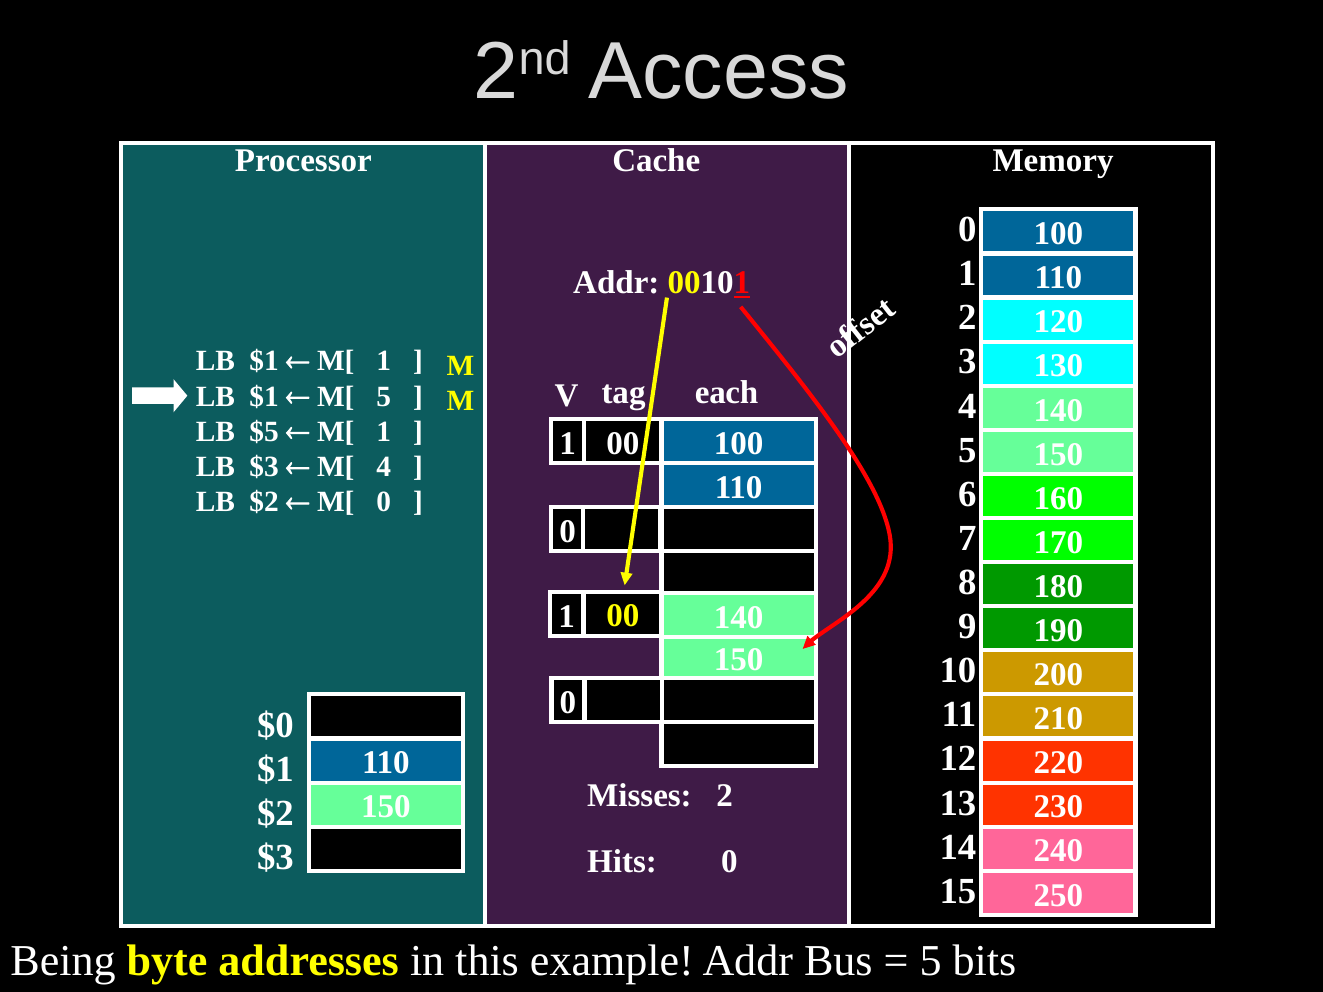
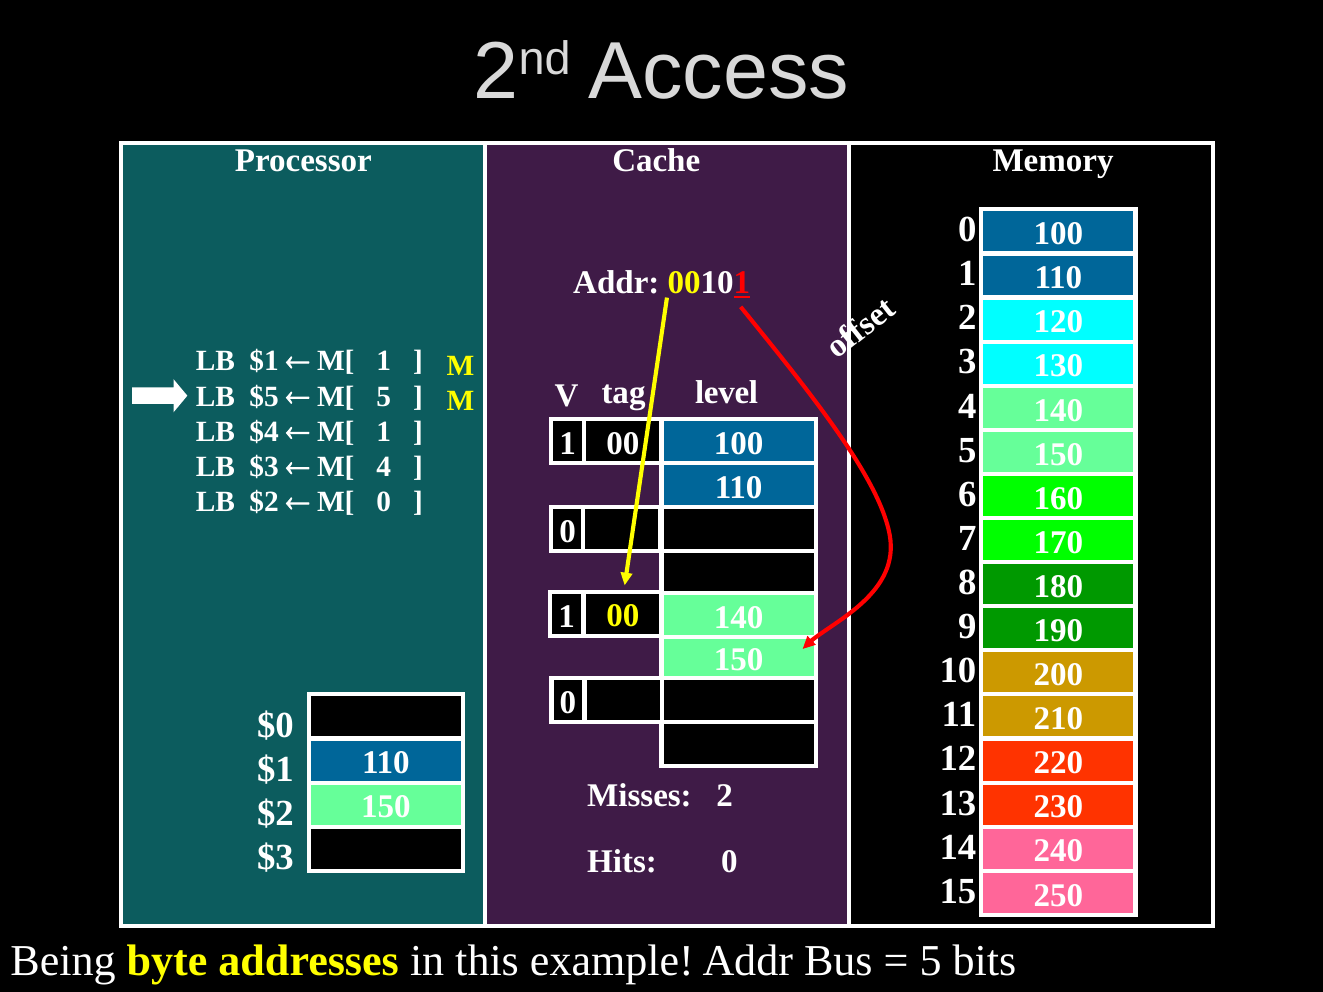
$1 at (264, 397): $1 -> $5
each: each -> level
$5: $5 -> $4
